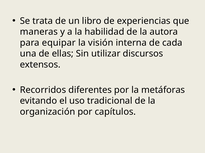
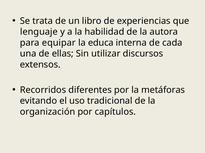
maneras: maneras -> lenguaje
visión: visión -> educa
